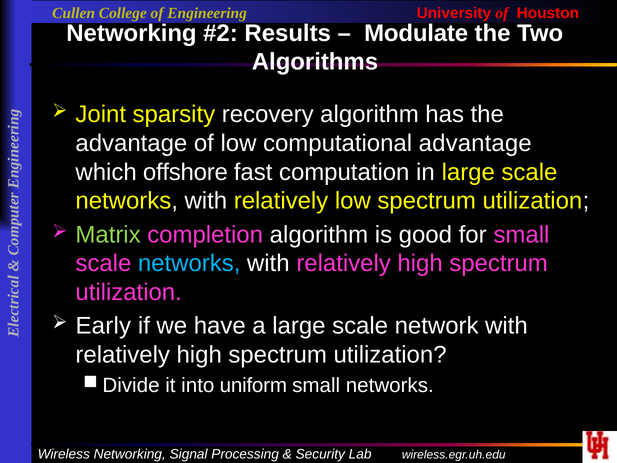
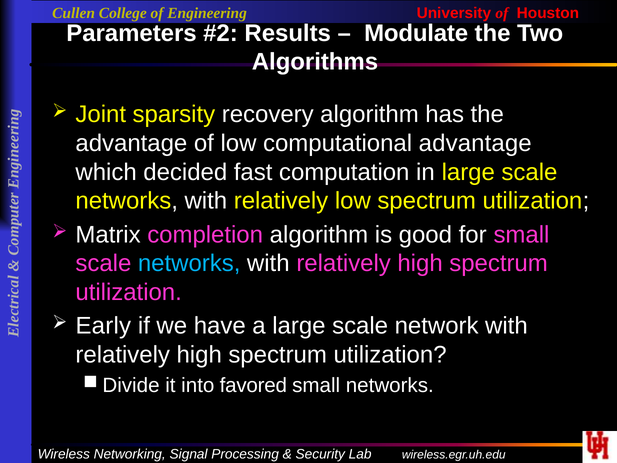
Networking at (131, 33): Networking -> Parameters
offshore: offshore -> decided
Matrix colour: light green -> white
uniform: uniform -> favored
